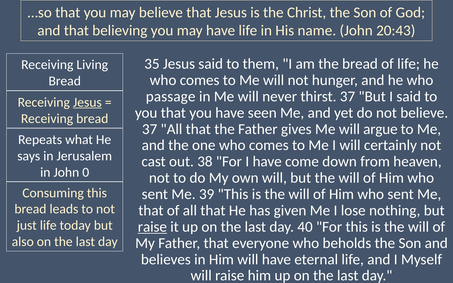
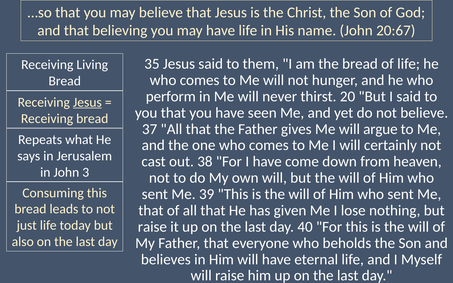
20:43: 20:43 -> 20:67
passage: passage -> perform
thirst 37: 37 -> 20
0: 0 -> 3
raise at (152, 227) underline: present -> none
